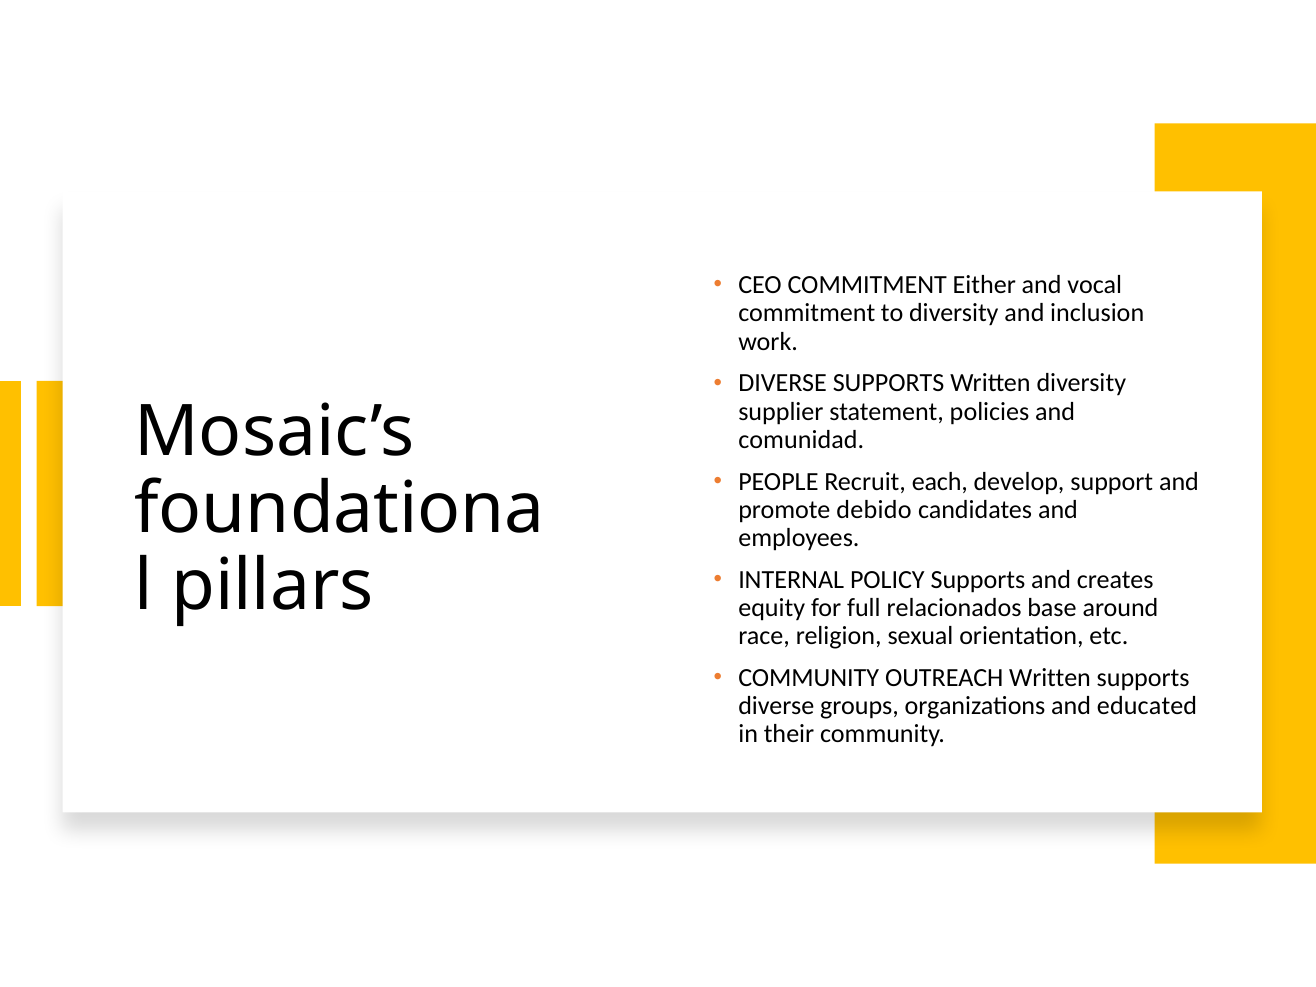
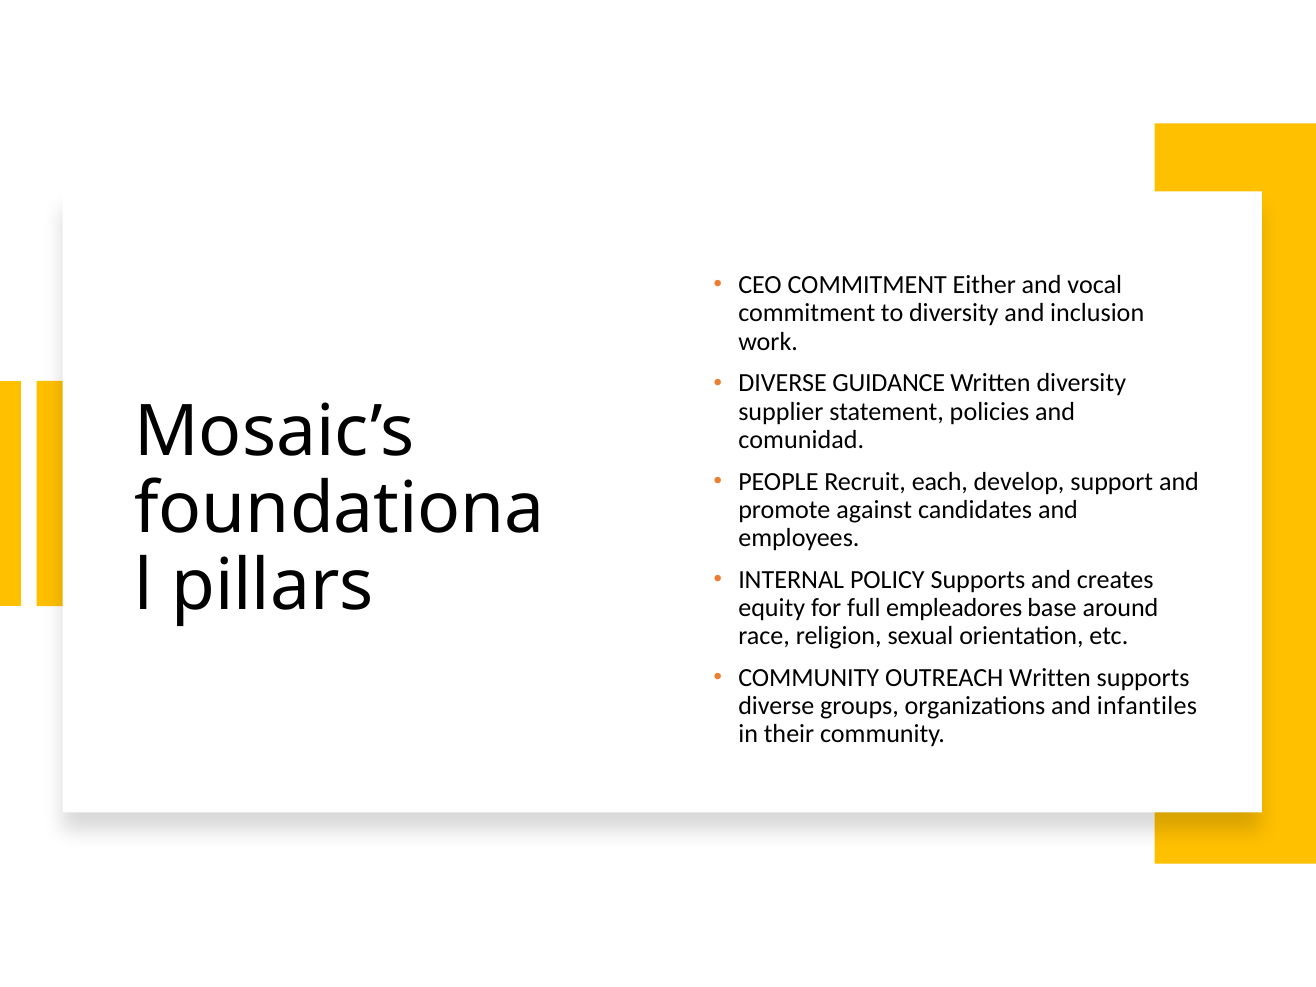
DIVERSE SUPPORTS: SUPPORTS -> GUIDANCE
debido: debido -> against
relacionados: relacionados -> empleadores
educated: educated -> infantiles
